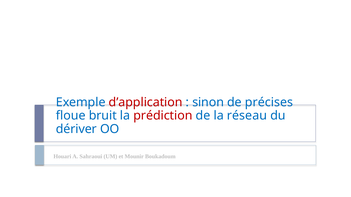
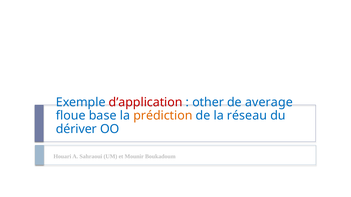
sinon: sinon -> other
précises: précises -> average
bruit: bruit -> base
prédiction colour: red -> orange
